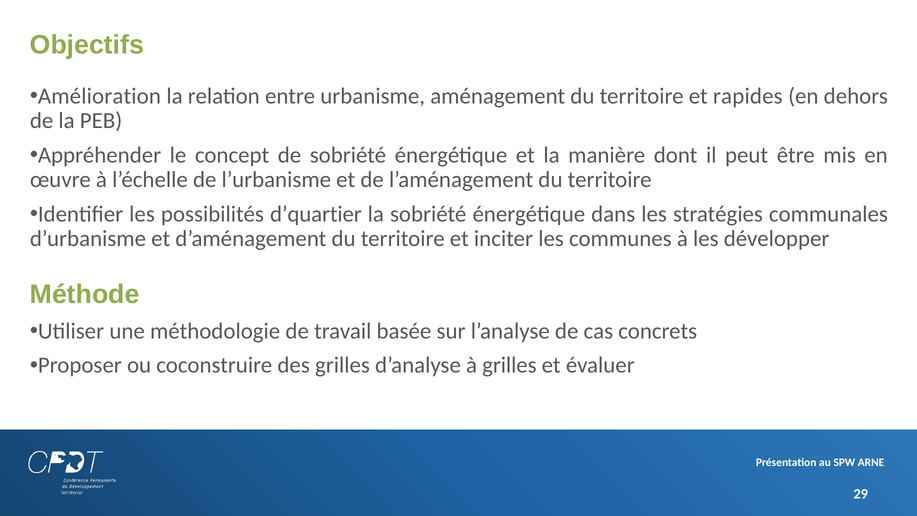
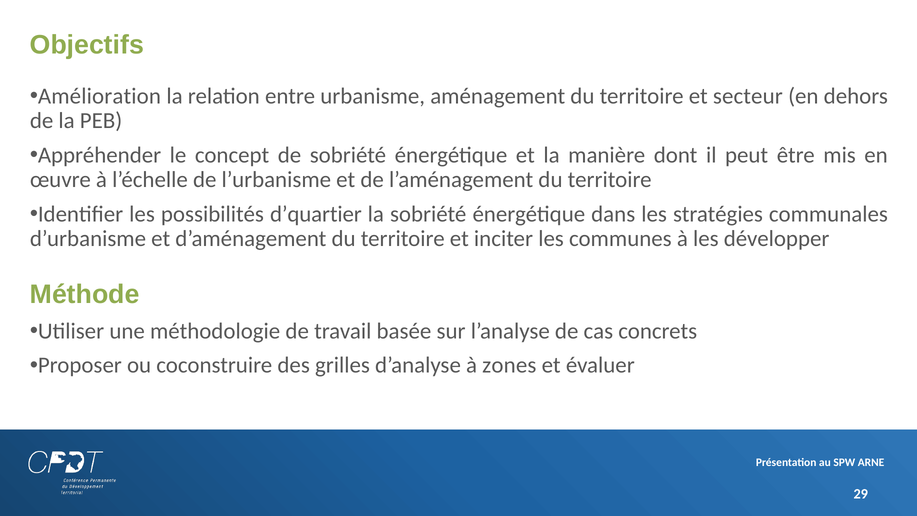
rapides: rapides -> secteur
à grilles: grilles -> zones
